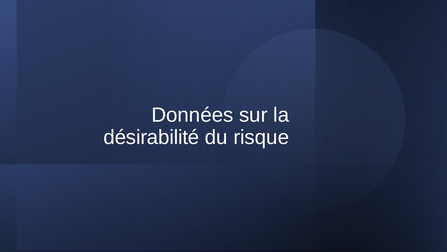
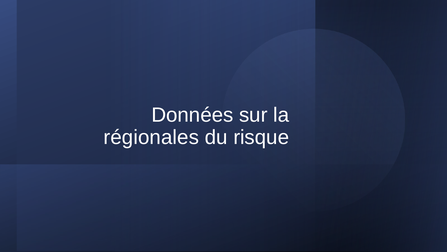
désirabilité: désirabilité -> régionales
